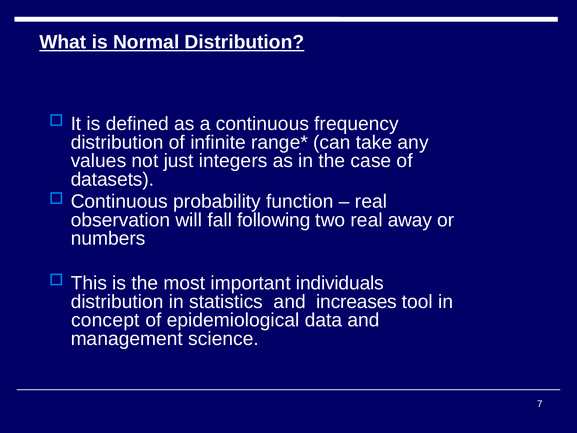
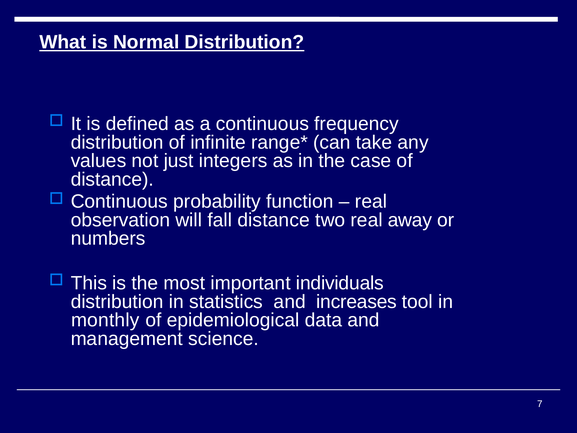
datasets at (112, 179): datasets -> distance
fall following: following -> distance
concept: concept -> monthly
